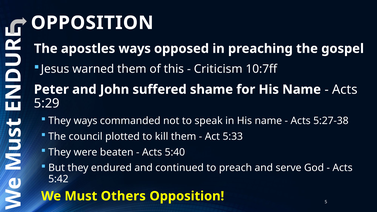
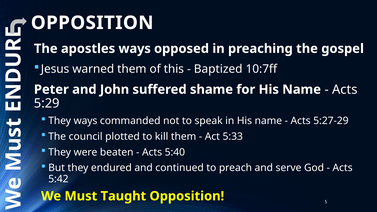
Criticism: Criticism -> Baptized
5:27-38: 5:27-38 -> 5:27-29
Others: Others -> Taught
